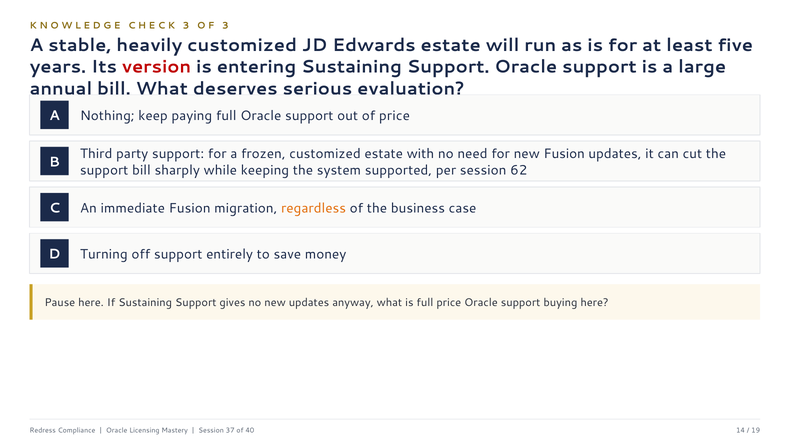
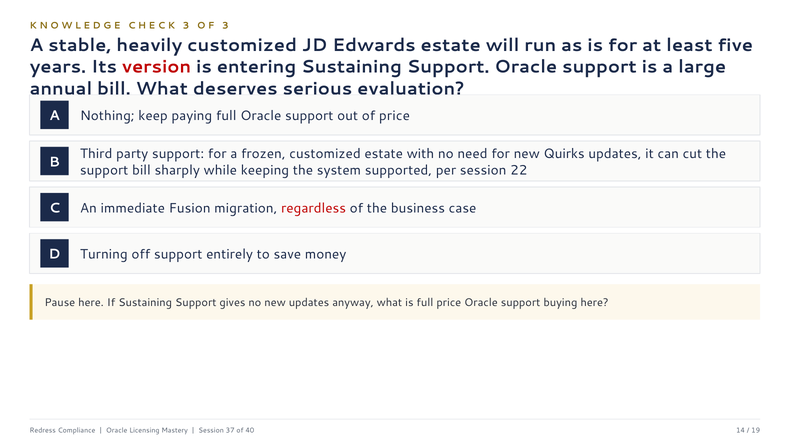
new Fusion: Fusion -> Quirks
62: 62 -> 22
regardless colour: orange -> red
